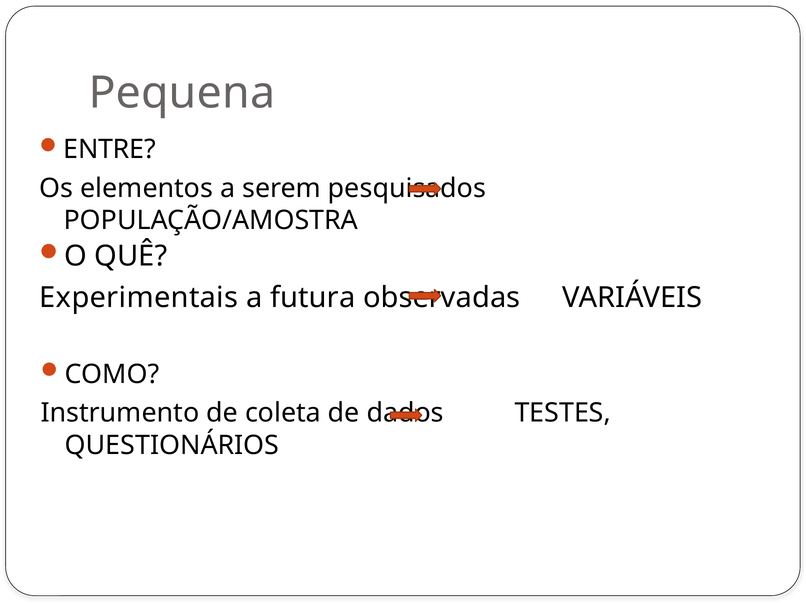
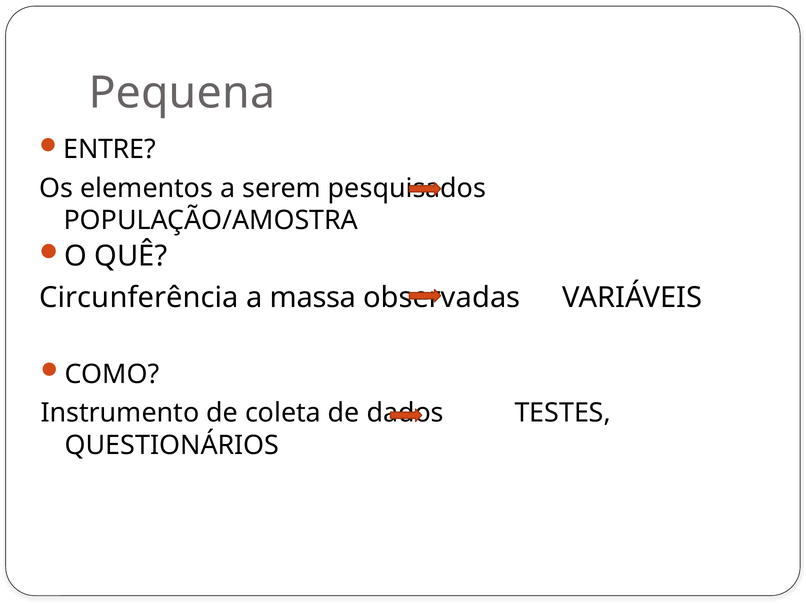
Experimentais: Experimentais -> Circunferência
futura: futura -> massa
